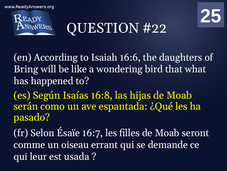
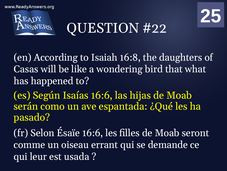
16:6: 16:6 -> 16:8
Bring: Bring -> Casas
Isaías 16:8: 16:8 -> 16:6
Ésaïe 16:7: 16:7 -> 16:6
